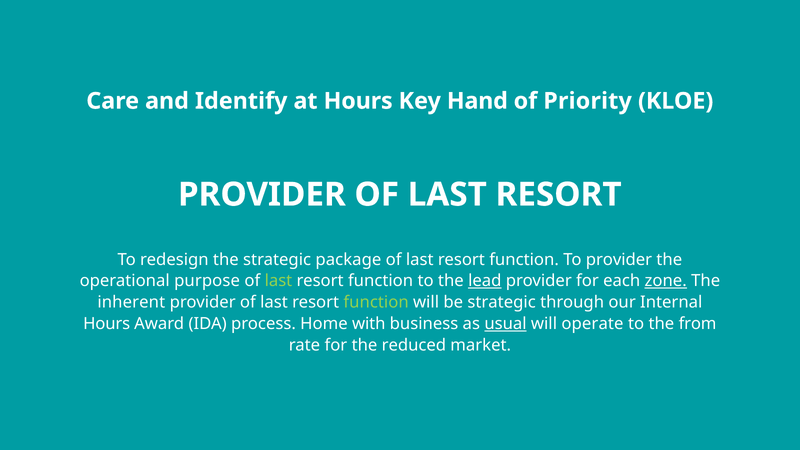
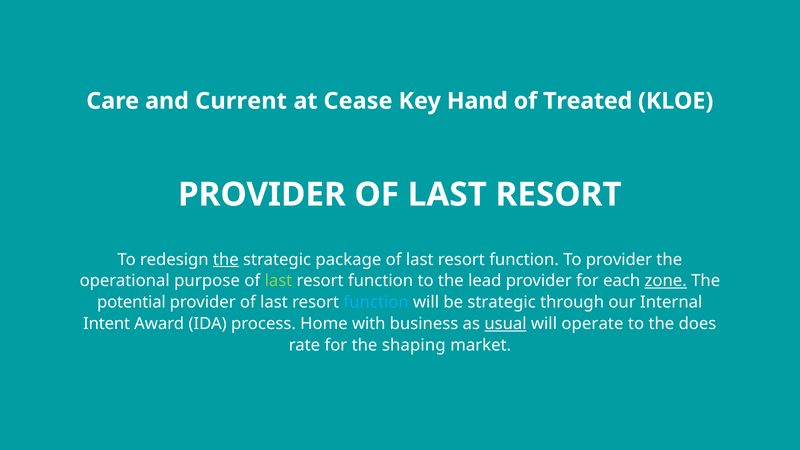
Identify: Identify -> Current
at Hours: Hours -> Cease
Priority: Priority -> Treated
the at (226, 260) underline: none -> present
lead underline: present -> none
inherent: inherent -> potential
function at (376, 302) colour: light green -> light blue
Hours at (107, 324): Hours -> Intent
from: from -> does
reduced: reduced -> shaping
